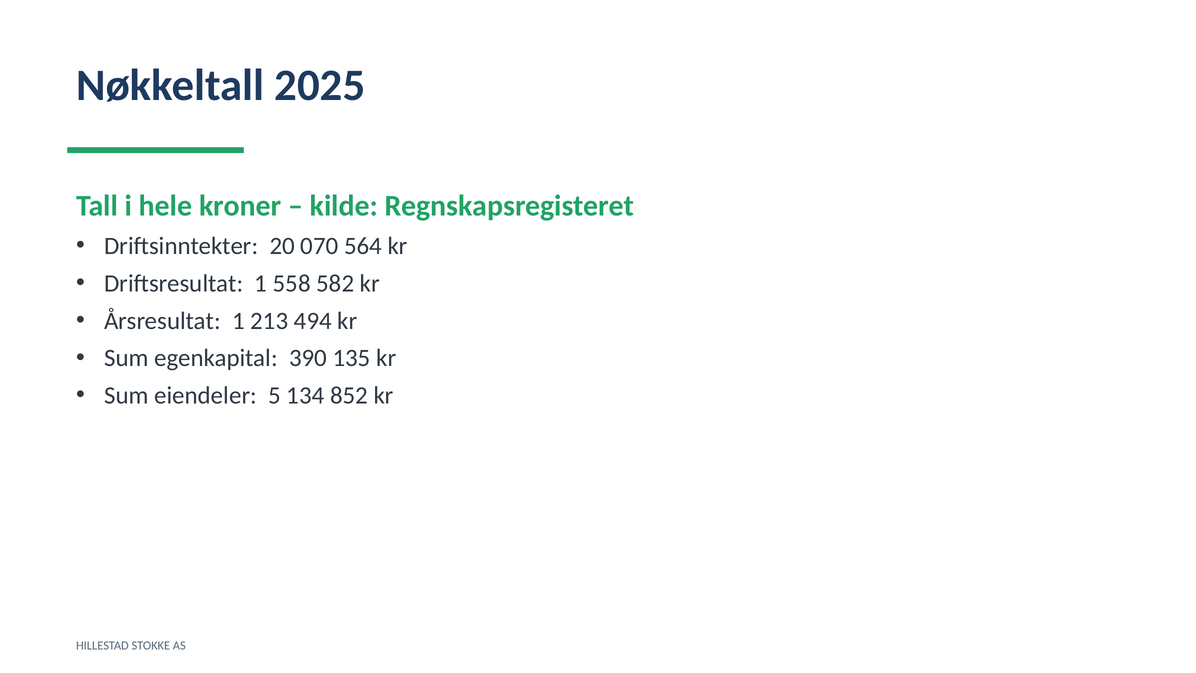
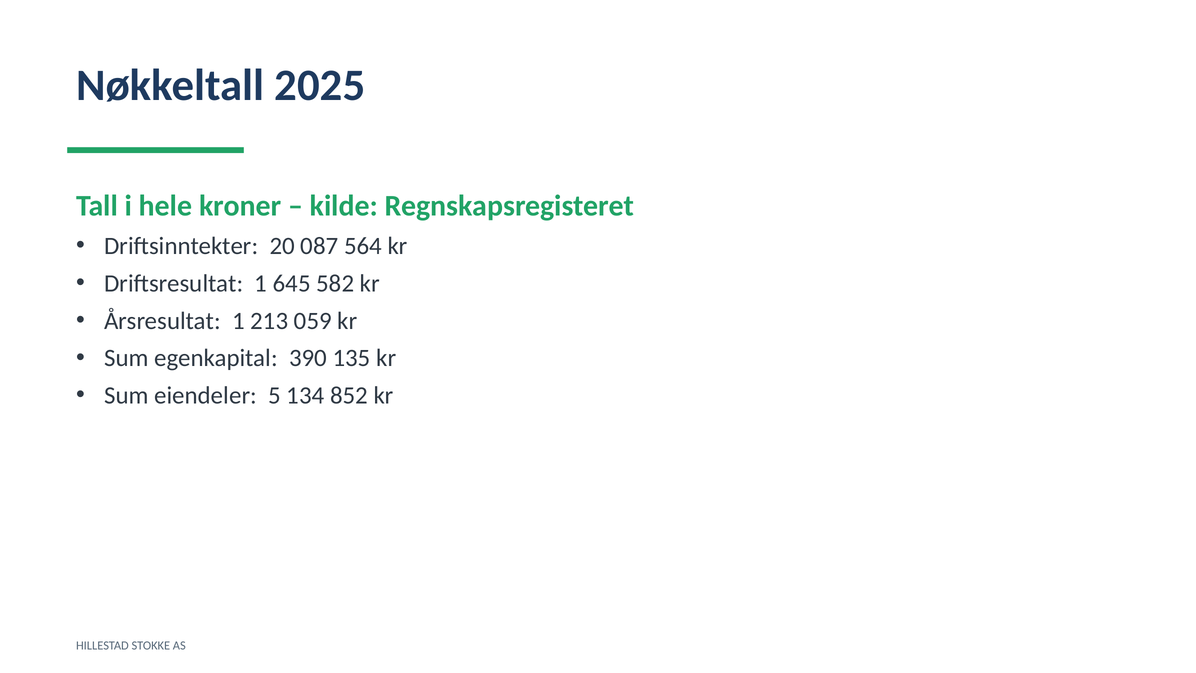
070: 070 -> 087
558: 558 -> 645
494: 494 -> 059
